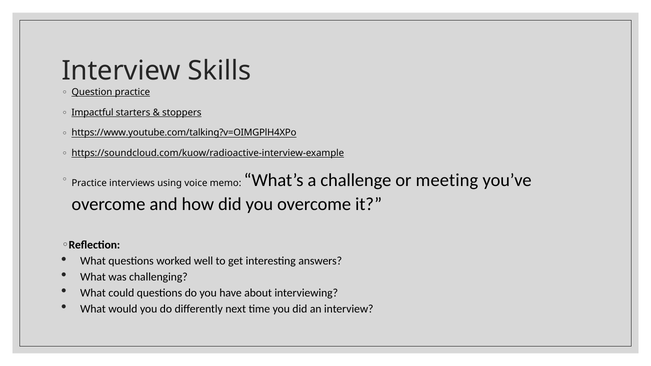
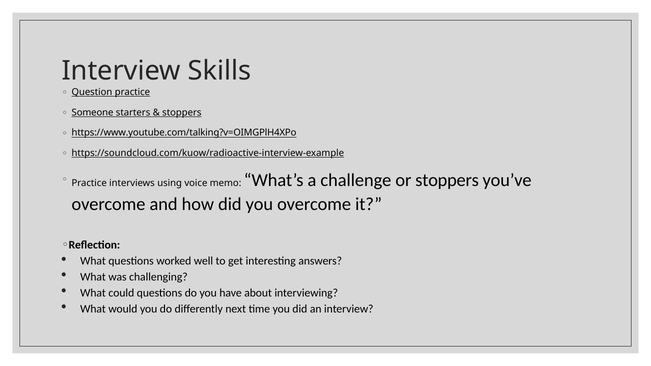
Impactful: Impactful -> Someone
or meeting: meeting -> stoppers
